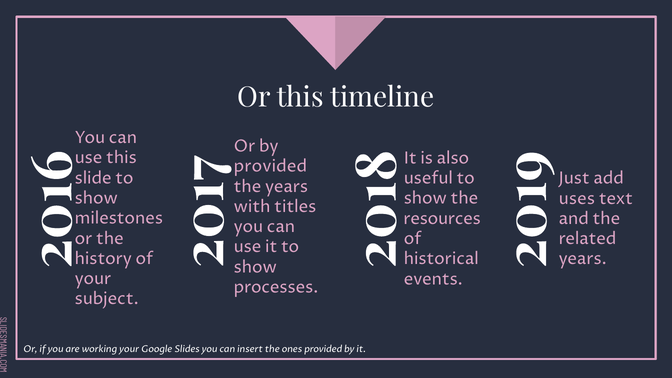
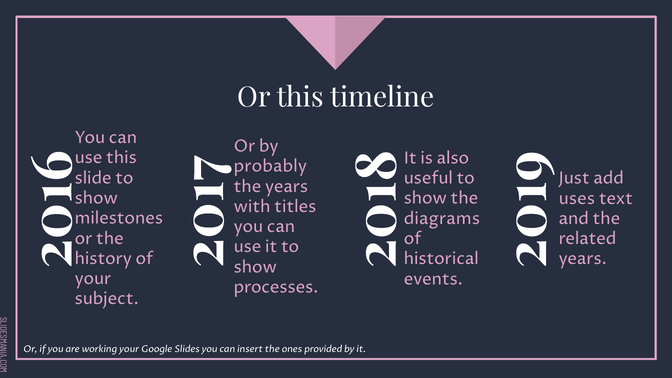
provided at (270, 166): provided -> probably
resources: resources -> diagrams
